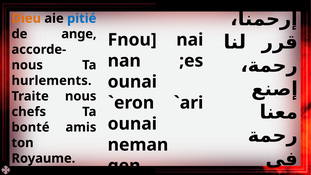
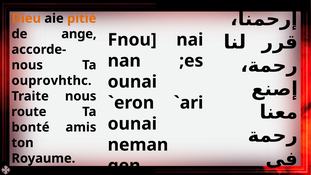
pitié colour: blue -> orange
hurlements: hurlements -> ouprovhthc
chefs: chefs -> route
